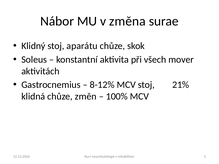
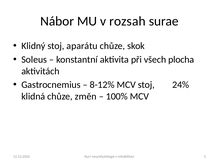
změna: změna -> rozsah
mover: mover -> plocha
21%: 21% -> 24%
